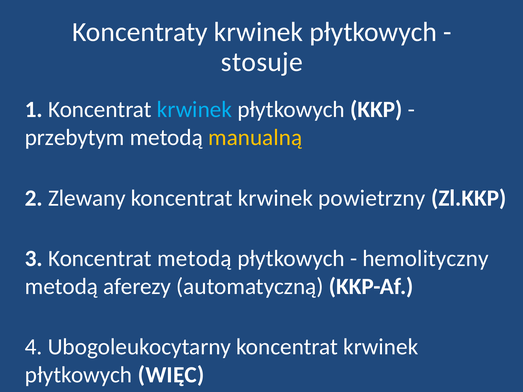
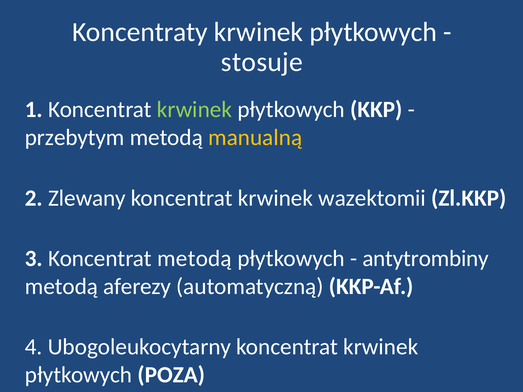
krwinek at (195, 110) colour: light blue -> light green
powietrzny: powietrzny -> wazektomii
hemolityczny: hemolityczny -> antytrombiny
WIĘC: WIĘC -> POZA
